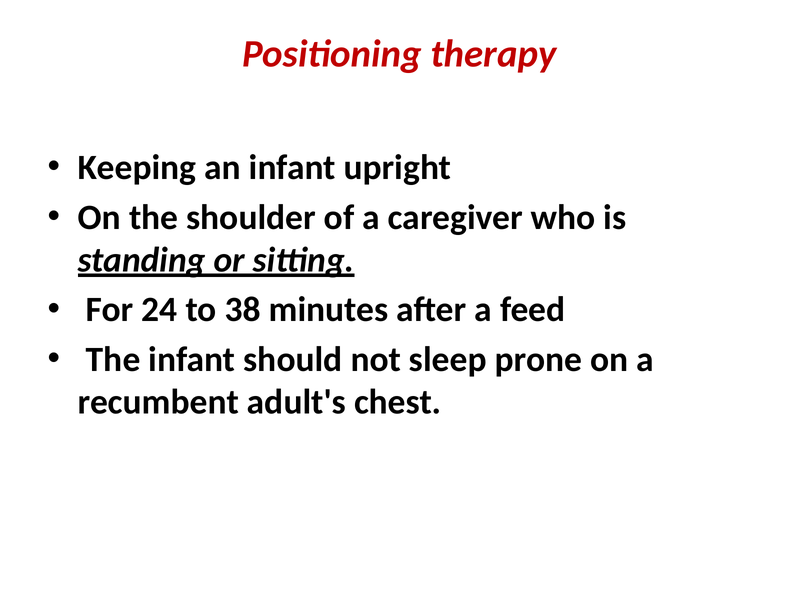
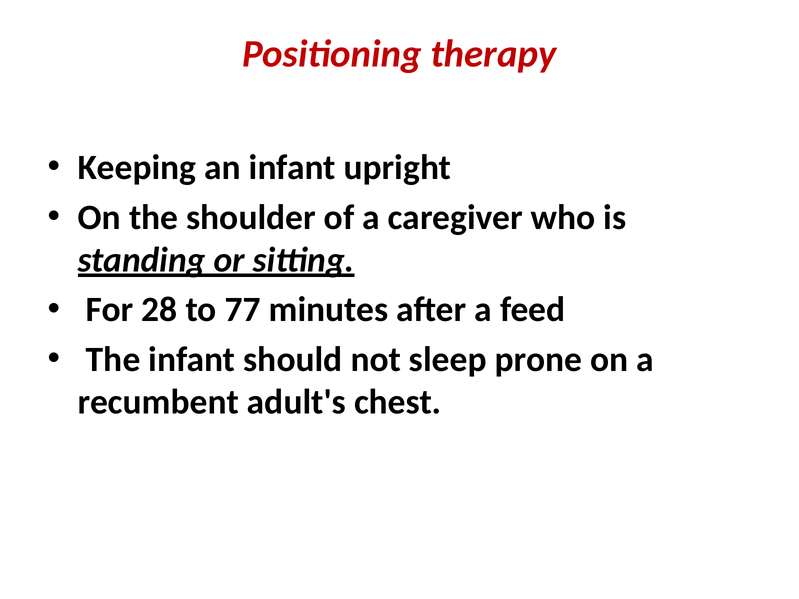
24: 24 -> 28
38: 38 -> 77
